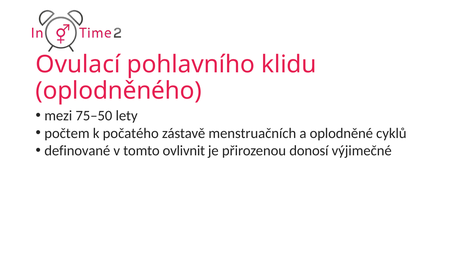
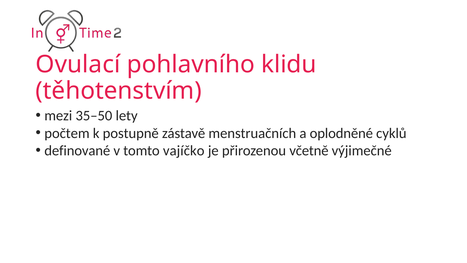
oplodněného: oplodněného -> těhotenstvím
75–50: 75–50 -> 35–50
počatého: počatého -> postupně
ovlivnit: ovlivnit -> vajíčko
donosí: donosí -> včetně
